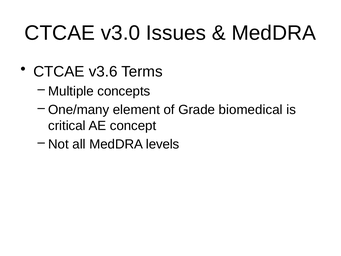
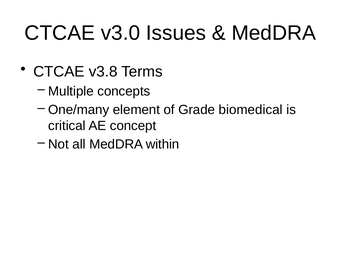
v3.6: v3.6 -> v3.8
levels: levels -> within
